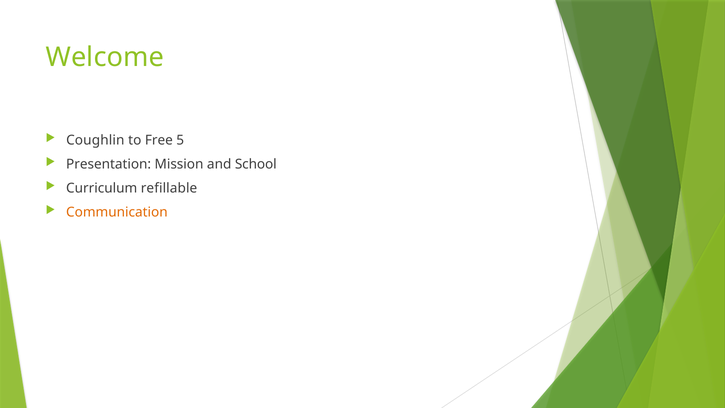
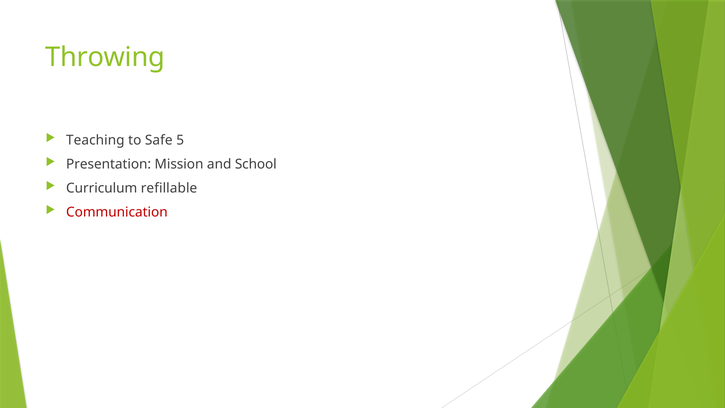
Welcome: Welcome -> Throwing
Coughlin: Coughlin -> Teaching
Free: Free -> Safe
Communication colour: orange -> red
